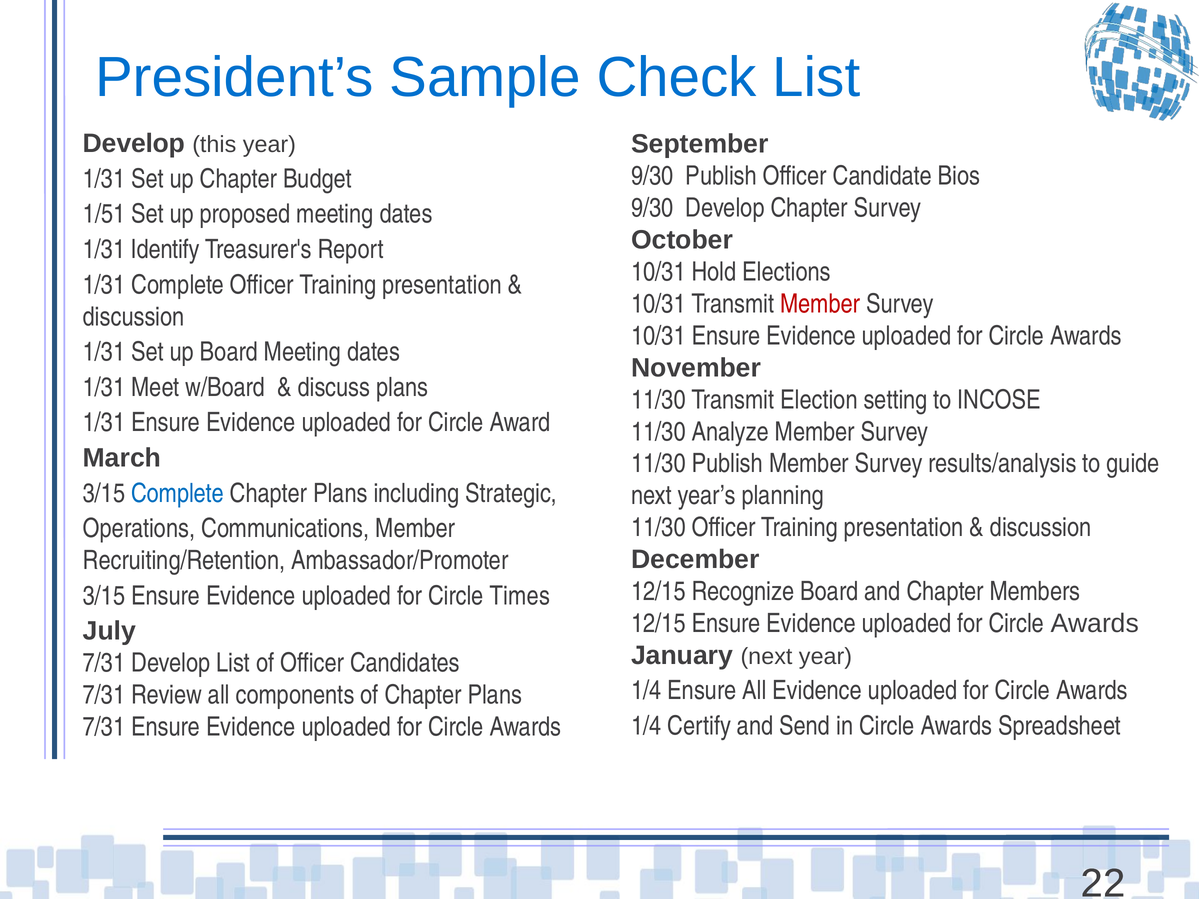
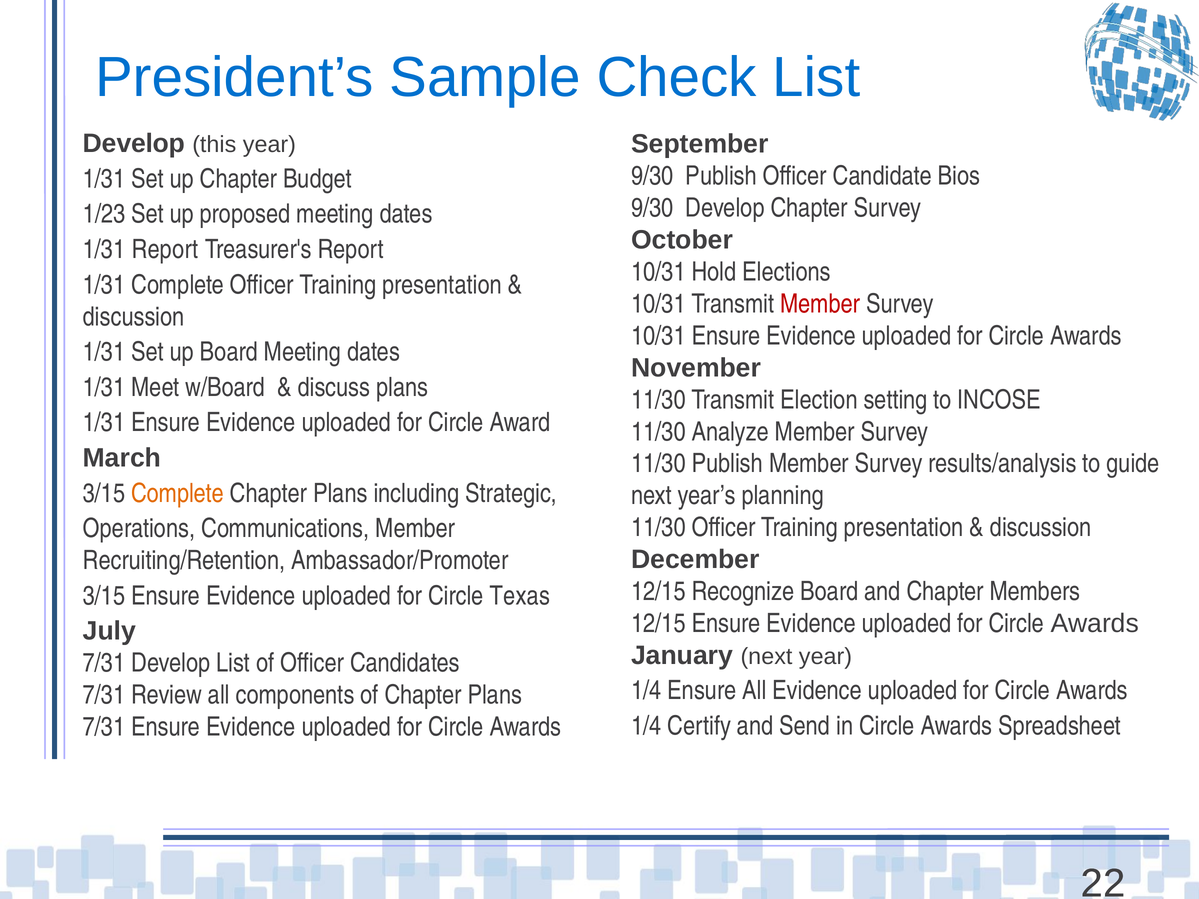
1/51: 1/51 -> 1/23
1/31 Identify: Identify -> Report
Complete at (178, 493) colour: blue -> orange
Times: Times -> Texas
